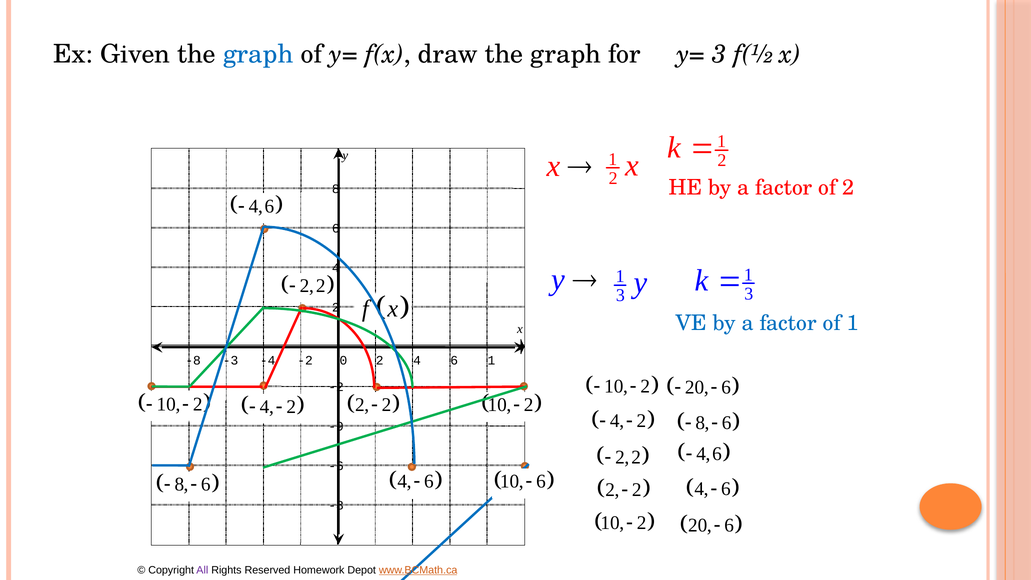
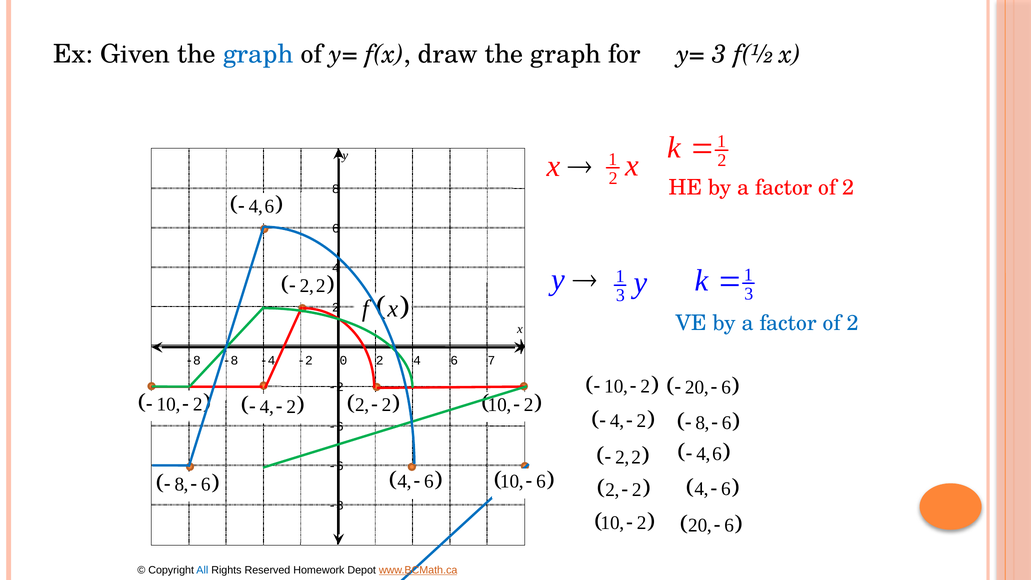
1 at (853, 323): 1 -> 2
-8 -3: -3 -> -8
6 1: 1 -> 7
-9 at (336, 426): -9 -> -6
All colour: purple -> blue
